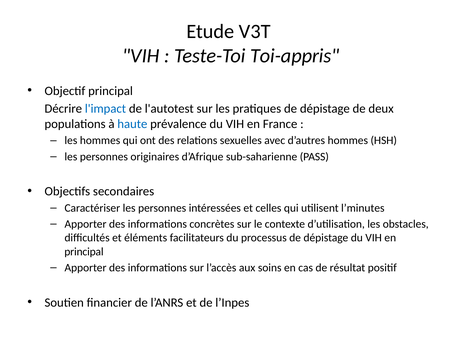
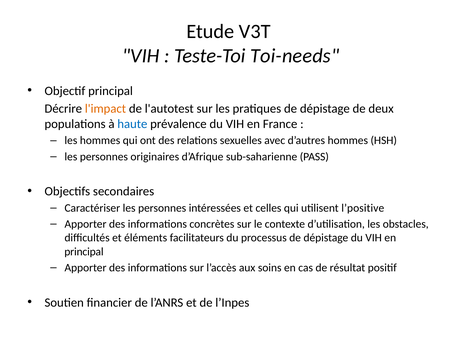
Toi-appris: Toi-appris -> Toi-needs
l'impact colour: blue -> orange
l’minutes: l’minutes -> l’positive
